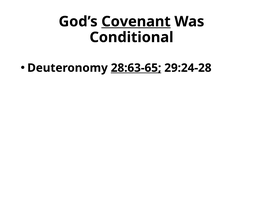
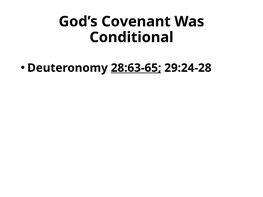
Covenant underline: present -> none
